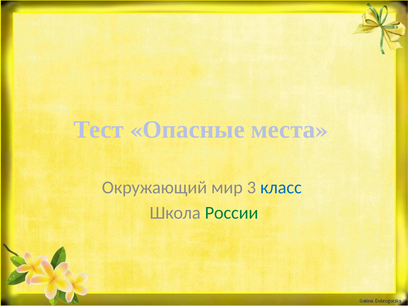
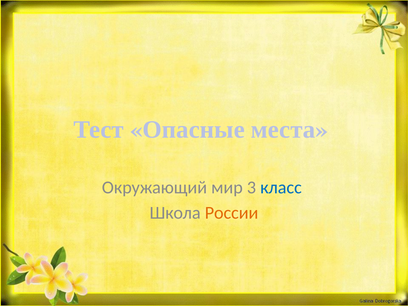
России colour: green -> orange
